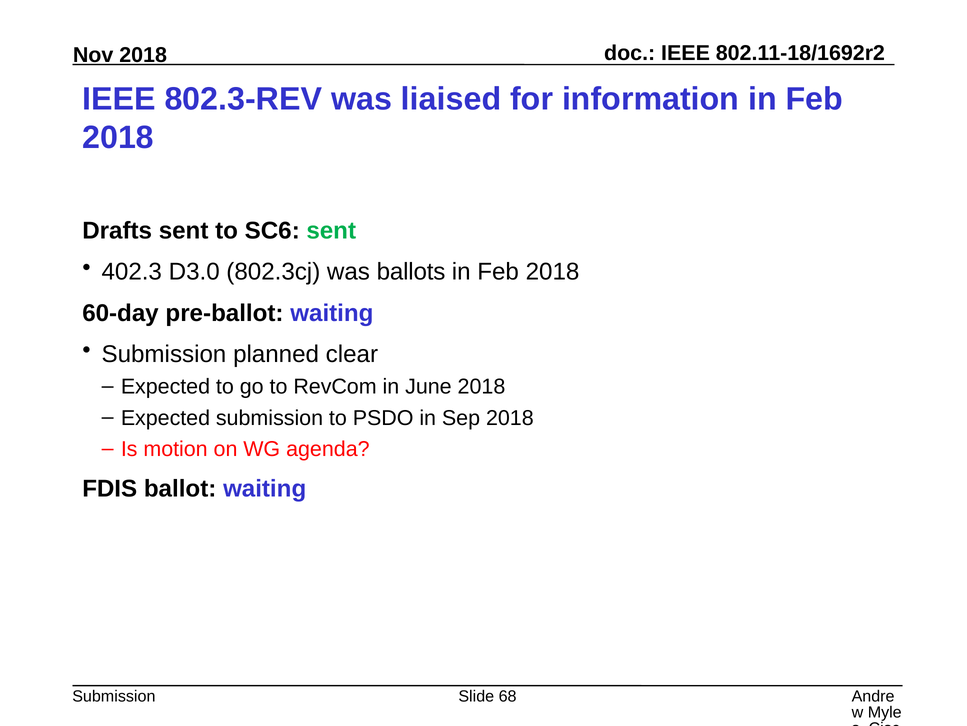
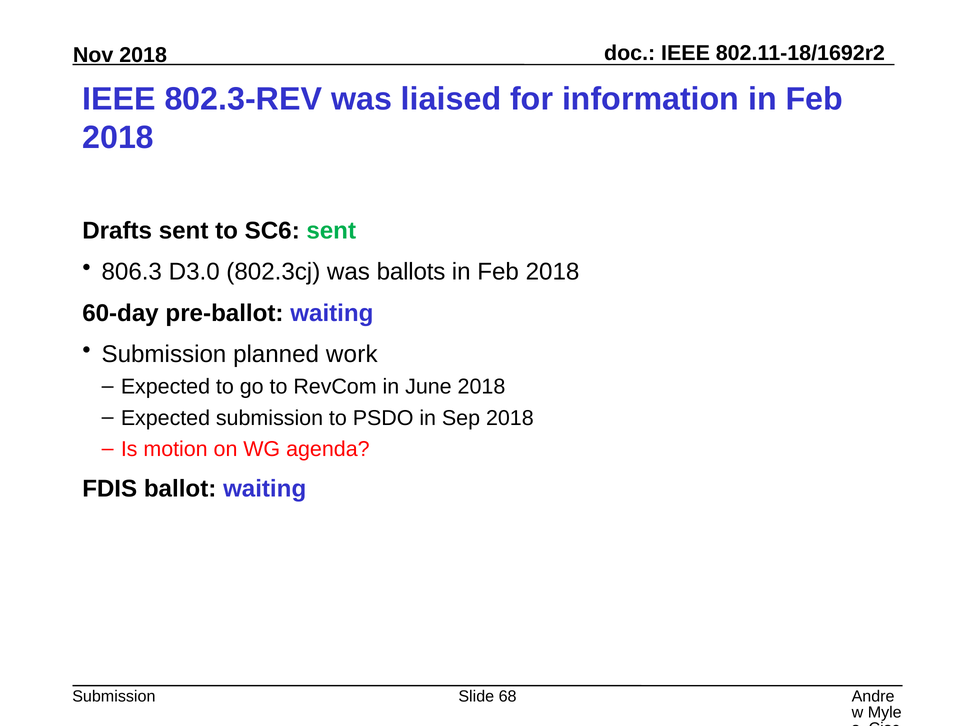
402.3: 402.3 -> 806.3
clear: clear -> work
